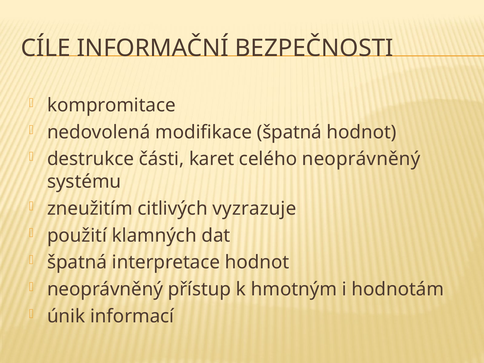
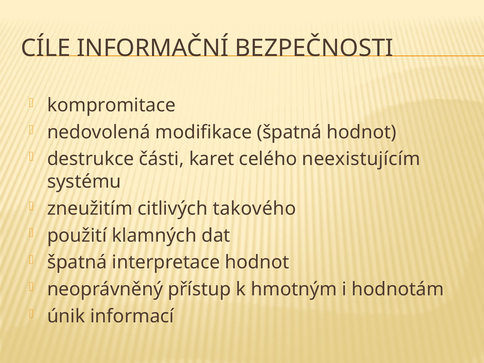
celého neoprávněný: neoprávněný -> neexistujícím
vyzrazuje: vyzrazuje -> takového
